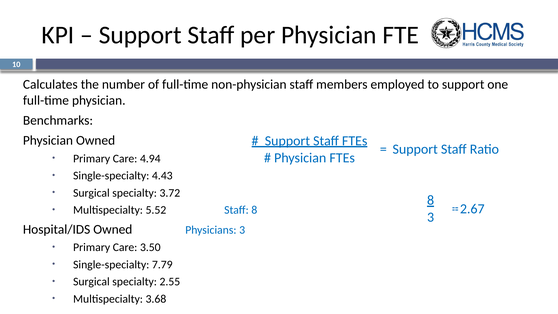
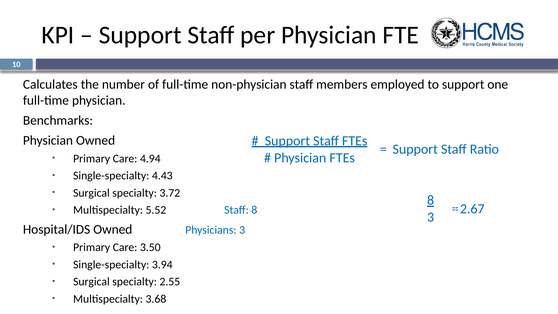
7.79: 7.79 -> 3.94
